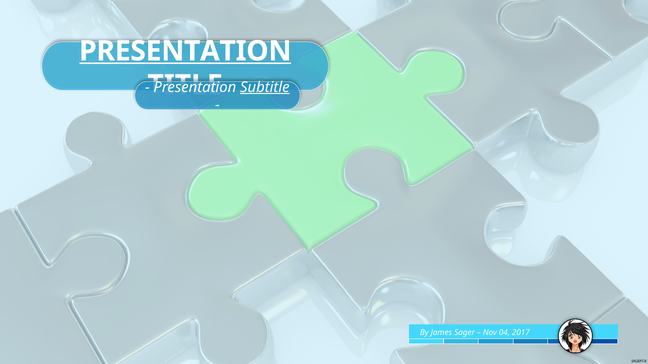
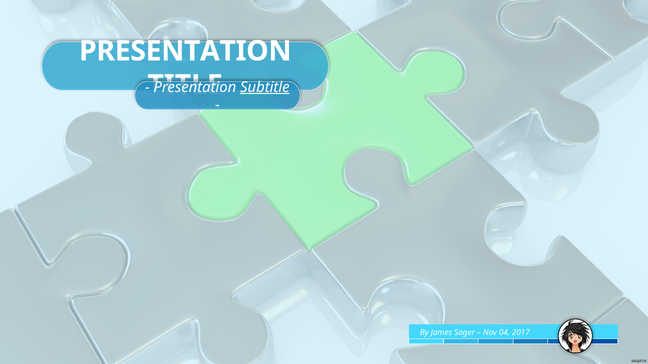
PRESENTATION at (185, 51) underline: present -> none
